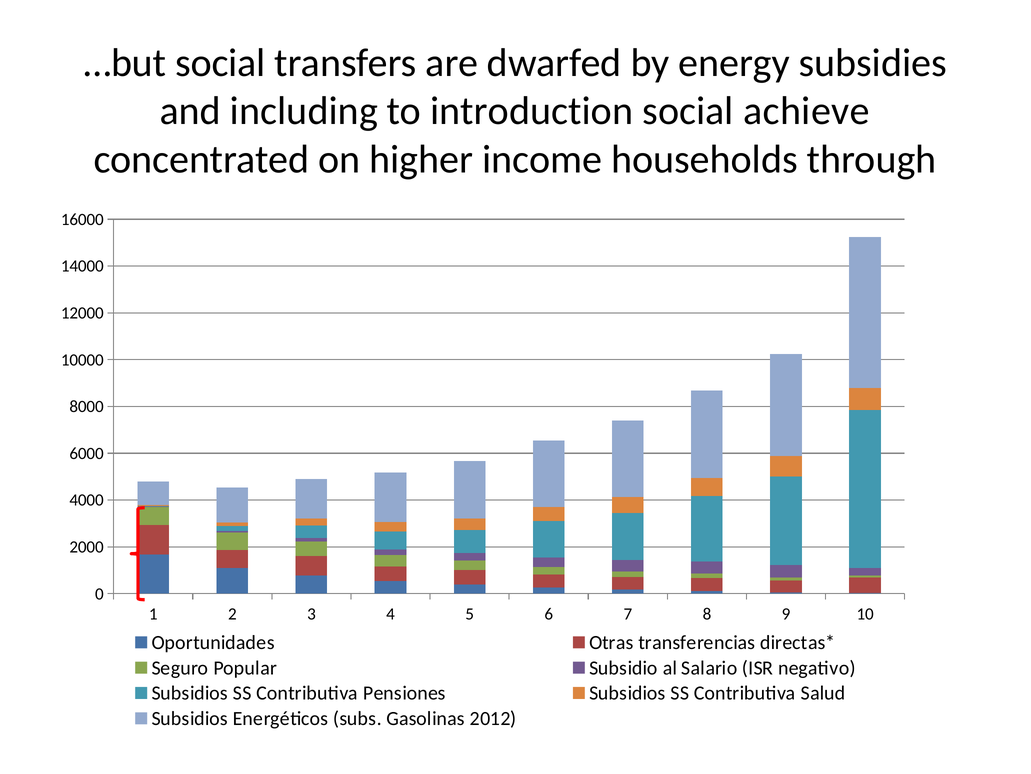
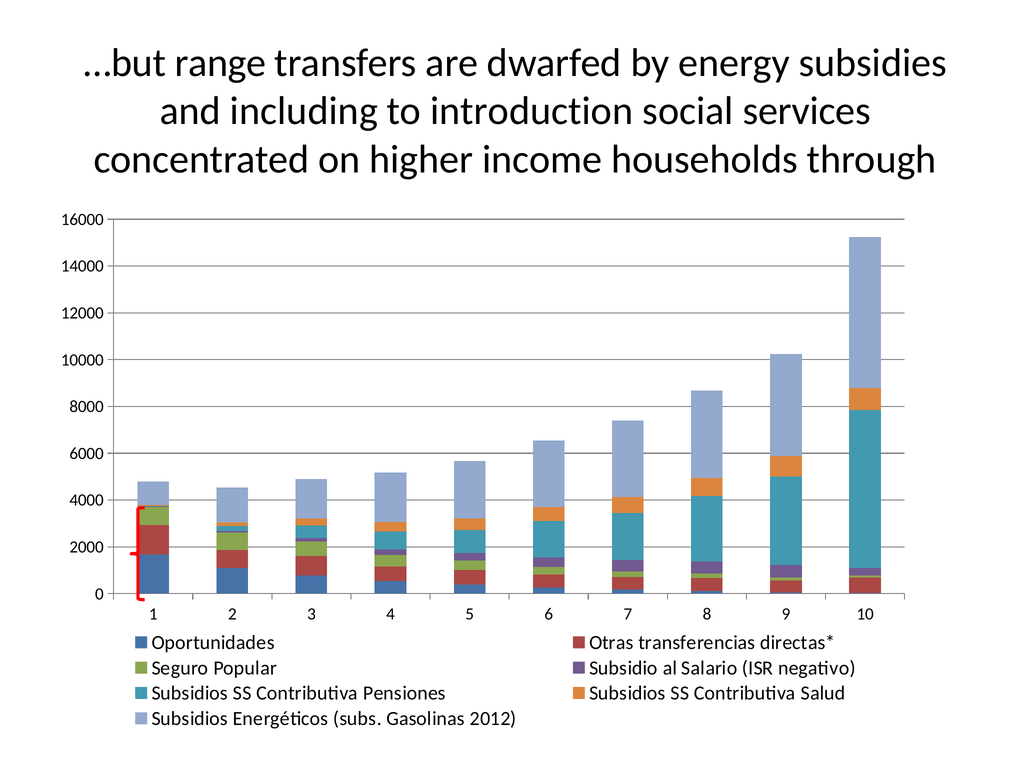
…but social: social -> range
achieve: achieve -> services
